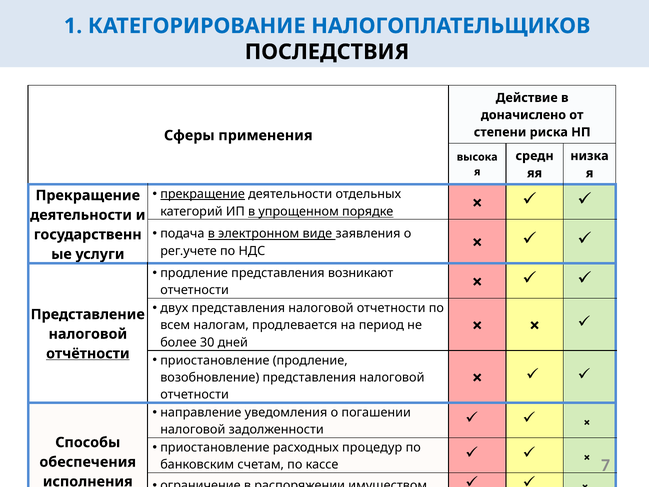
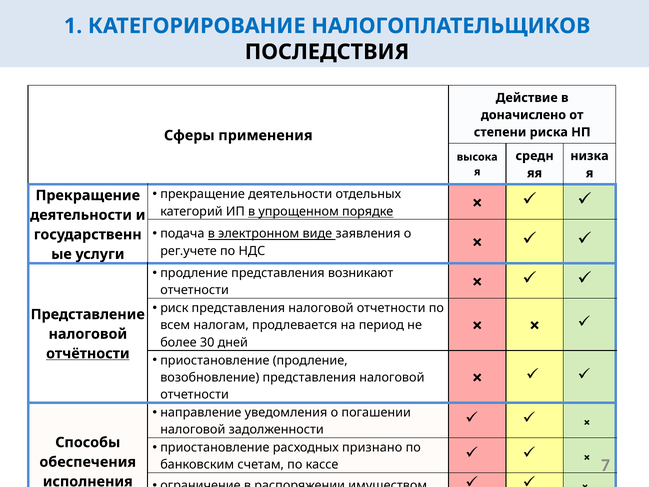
прекращение at (203, 194) underline: present -> none
двух: двух -> риск
процедур: процедур -> признано
